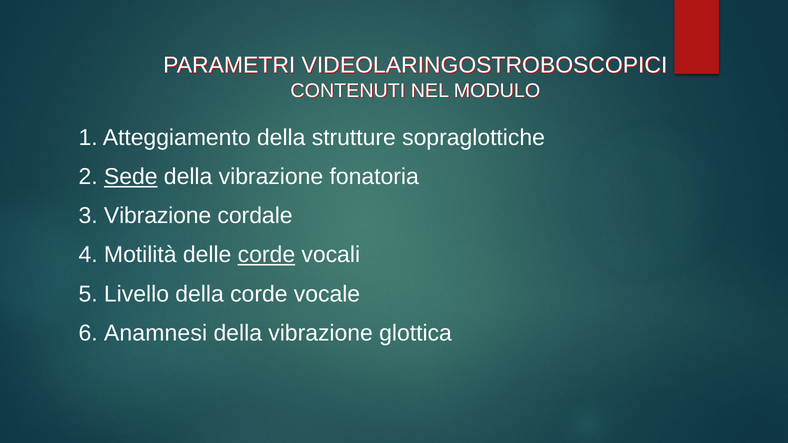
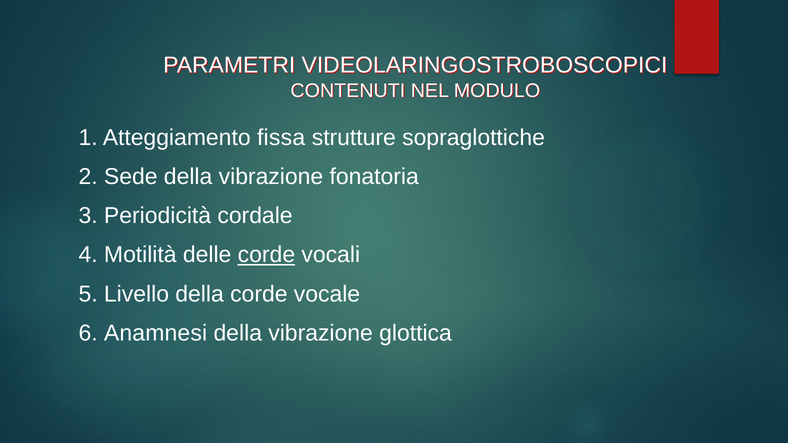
Atteggiamento della: della -> fissa
Sede underline: present -> none
3 Vibrazione: Vibrazione -> Periodicità
